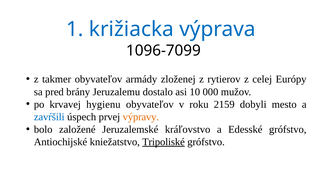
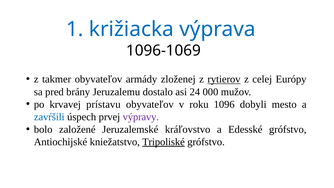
1096-7099: 1096-7099 -> 1096-1069
rytierov underline: none -> present
10: 10 -> 24
hygienu: hygienu -> prístavu
2159: 2159 -> 1096
výpravy colour: orange -> purple
